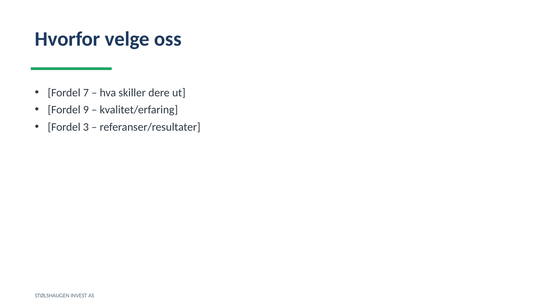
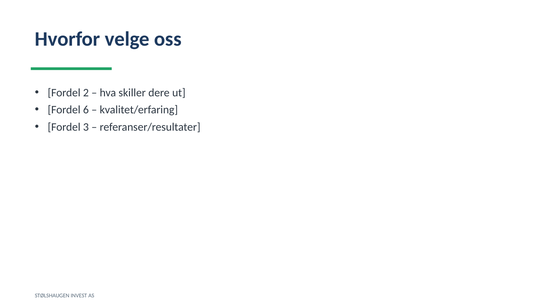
7: 7 -> 2
9: 9 -> 6
